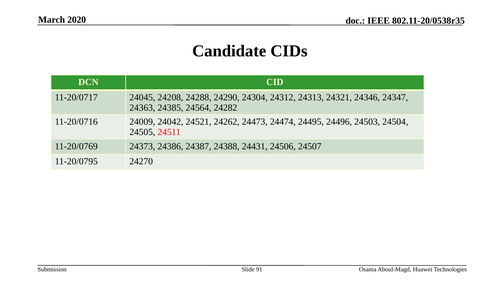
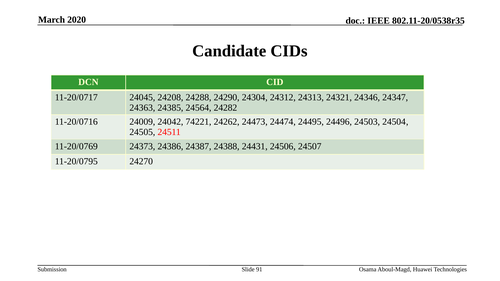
24521: 24521 -> 74221
